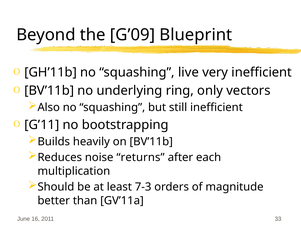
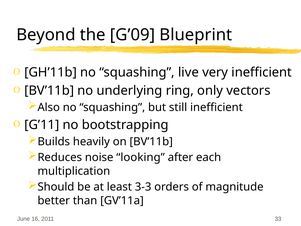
returns: returns -> looking
7-3: 7-3 -> 3-3
